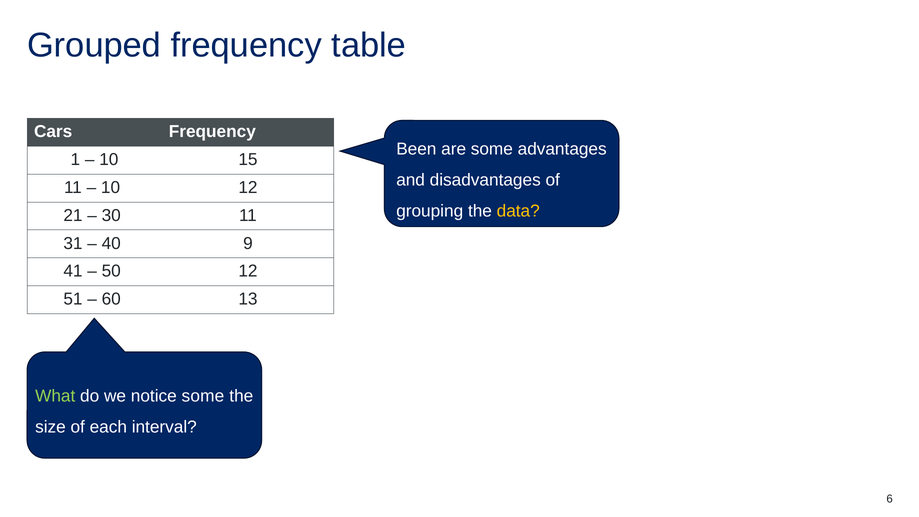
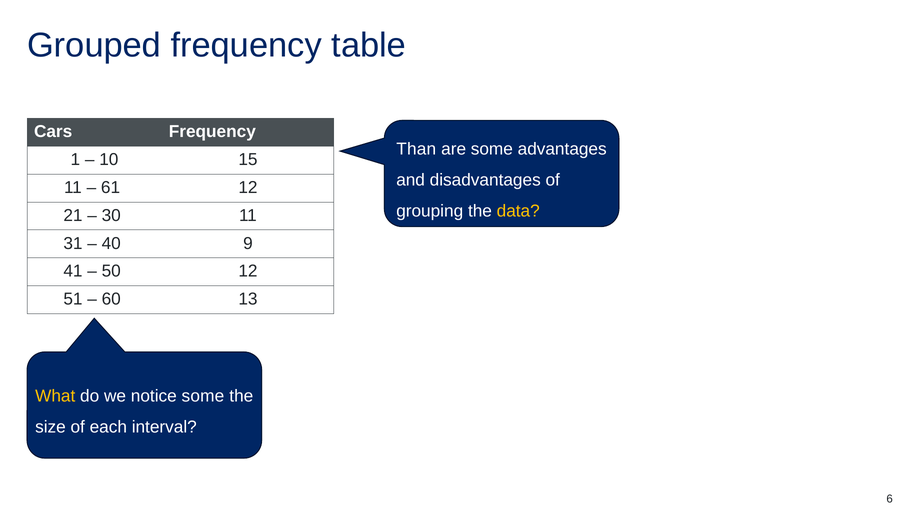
Been: Been -> Than
10 at (111, 187): 10 -> 61
What colour: light green -> yellow
